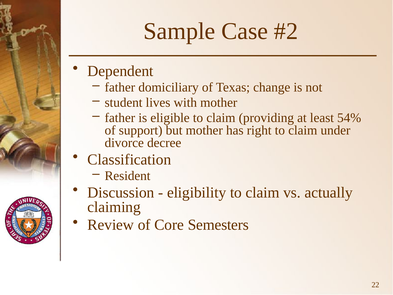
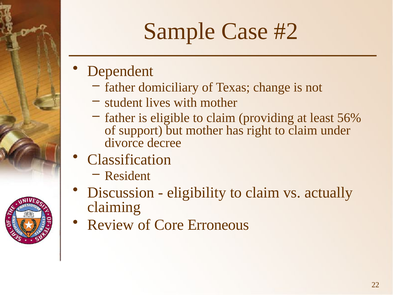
54%: 54% -> 56%
Semesters: Semesters -> Erroneous
